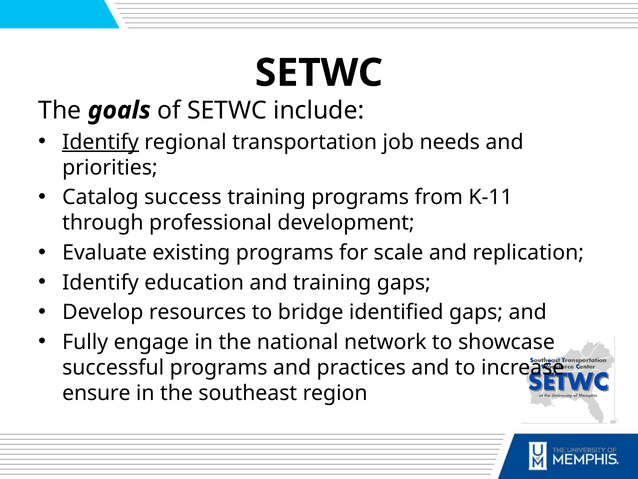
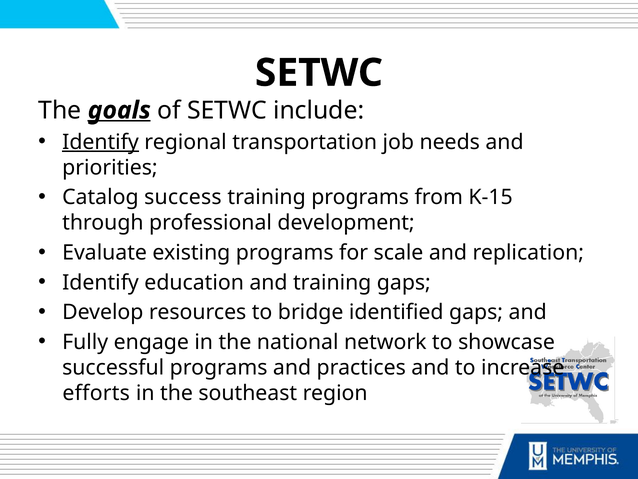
goals underline: none -> present
K-11: K-11 -> K-15
ensure: ensure -> efforts
